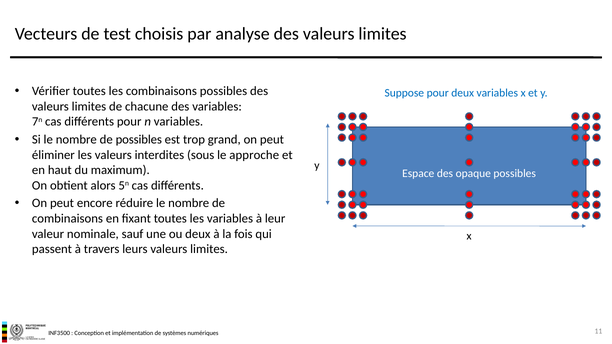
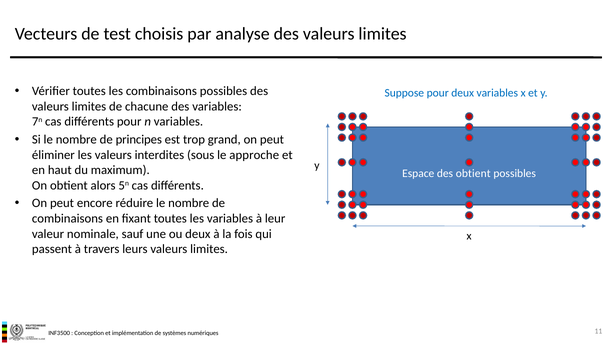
de possibles: possibles -> principes
des opaque: opaque -> obtient
